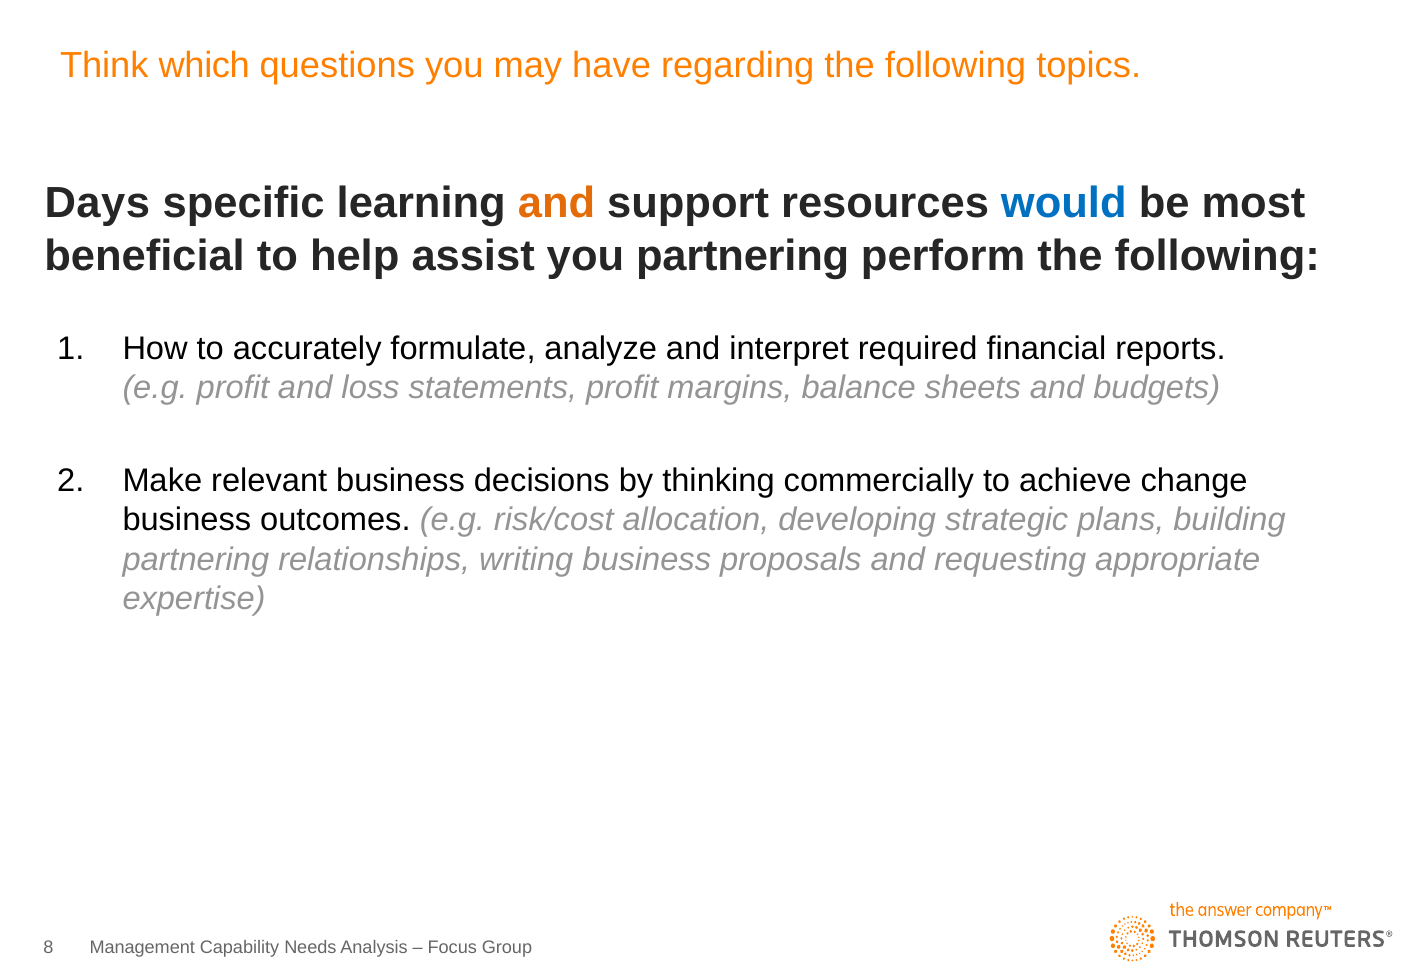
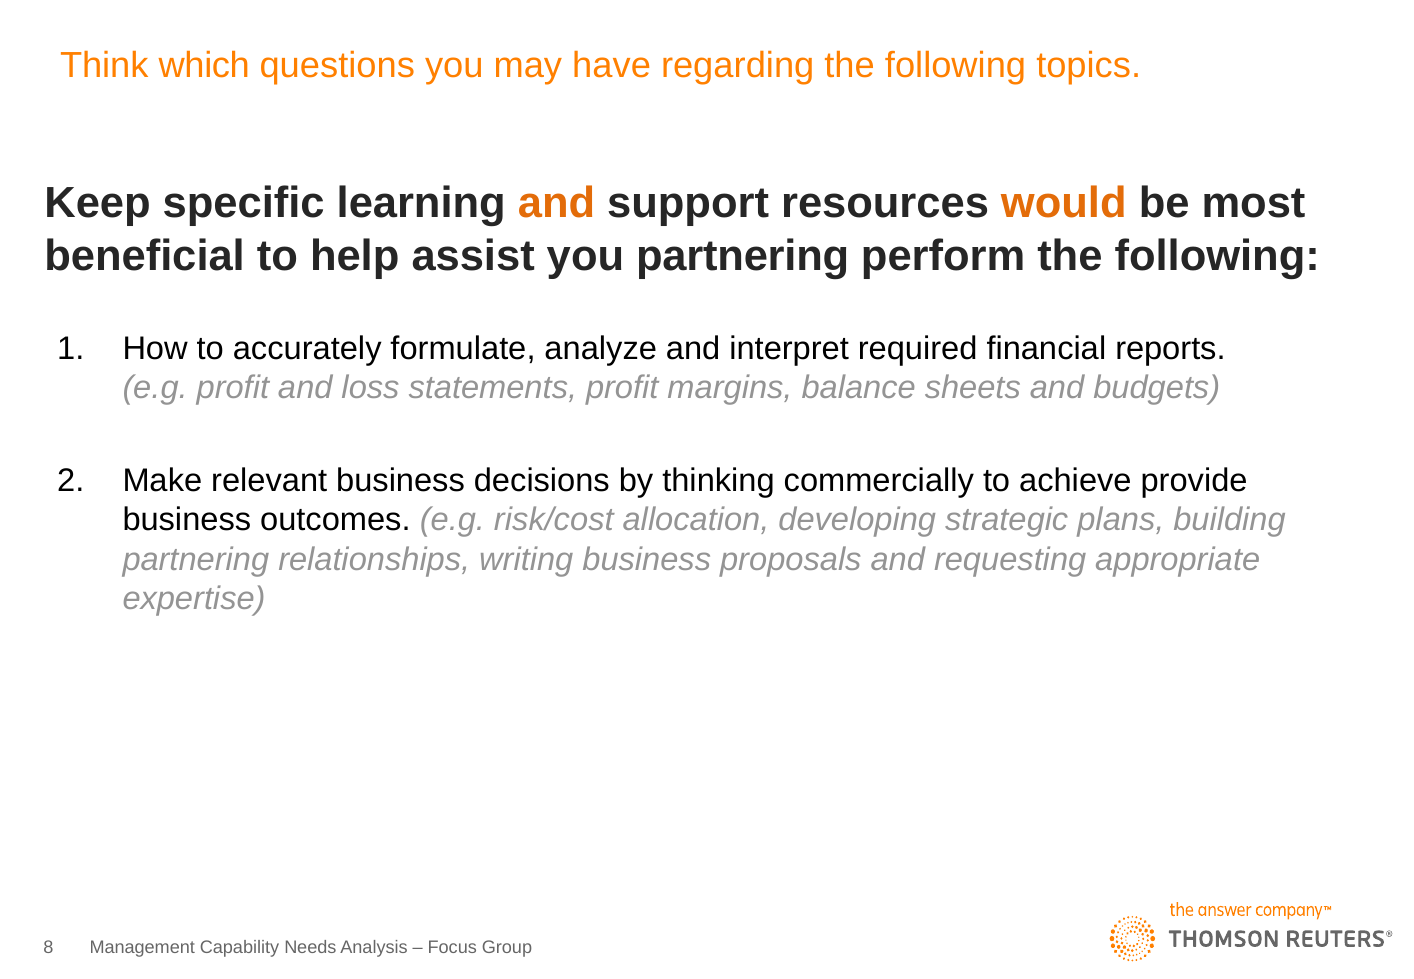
Days: Days -> Keep
would colour: blue -> orange
change: change -> provide
